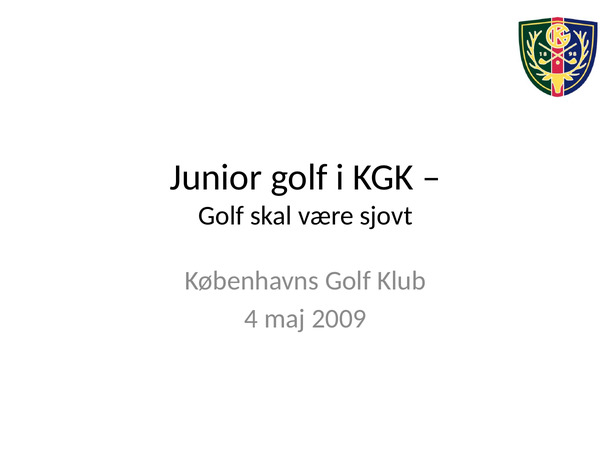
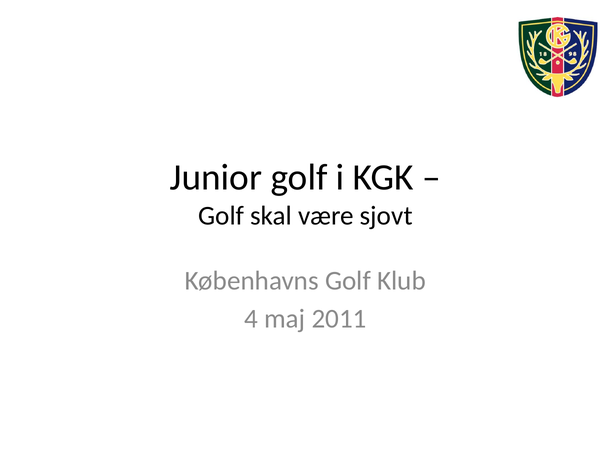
2009: 2009 -> 2011
